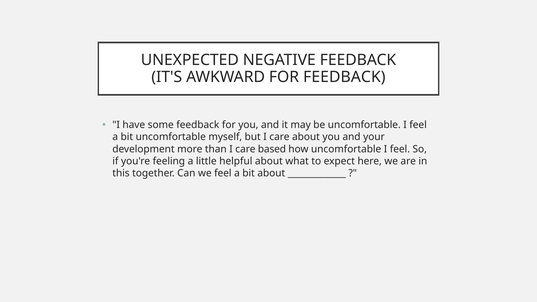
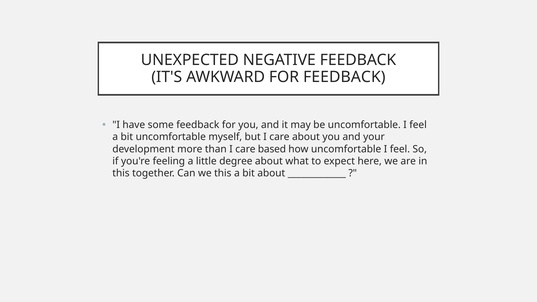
helpful: helpful -> degree
we feel: feel -> this
